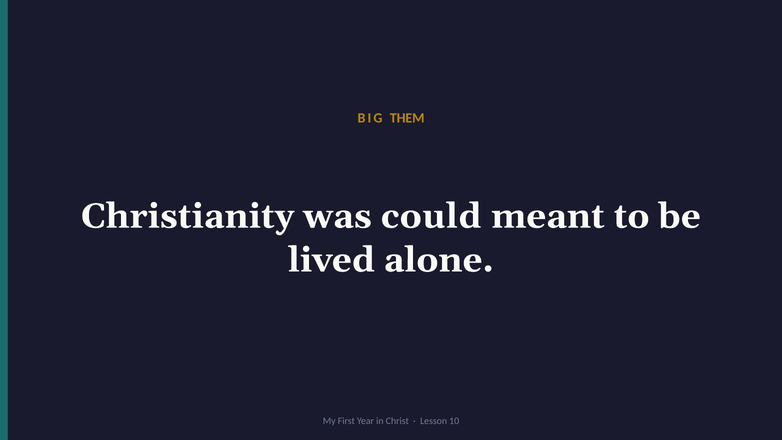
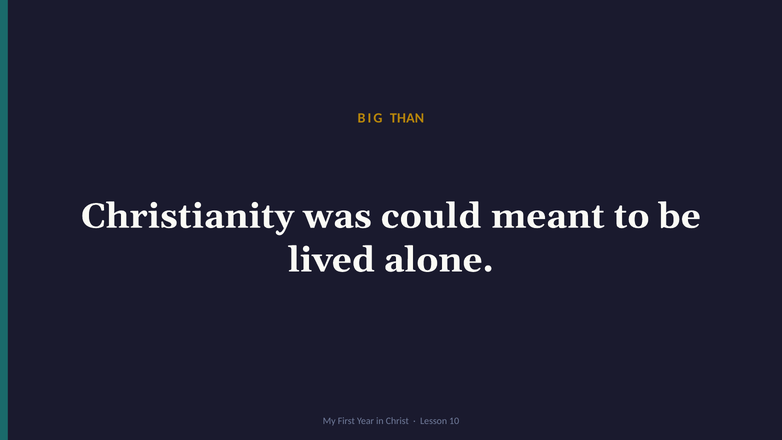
THEM: THEM -> THAN
